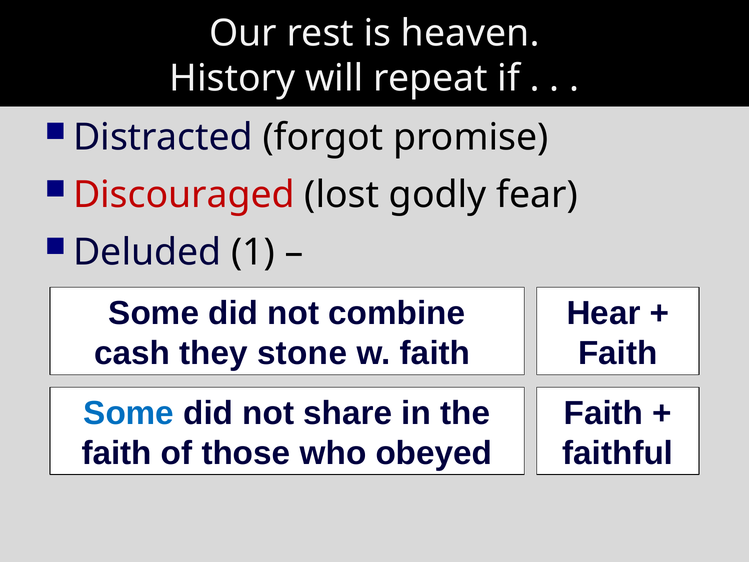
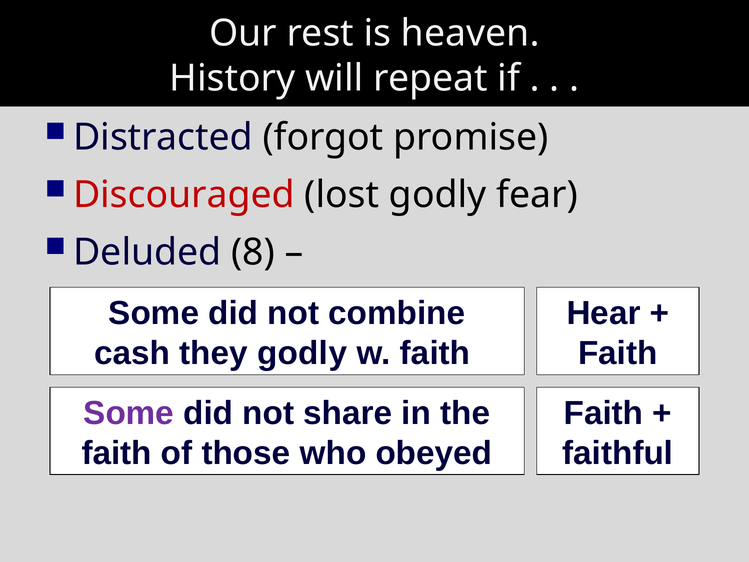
1: 1 -> 8
they stone: stone -> godly
Some at (129, 413) colour: blue -> purple
